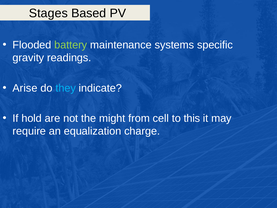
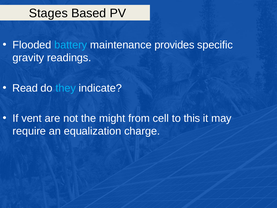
battery colour: light green -> light blue
systems: systems -> provides
Arise: Arise -> Read
hold: hold -> vent
